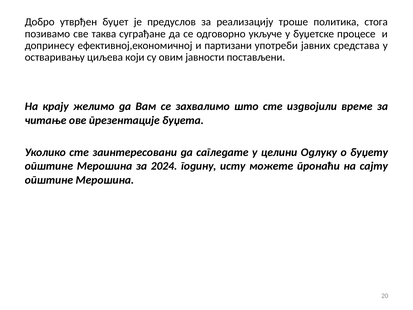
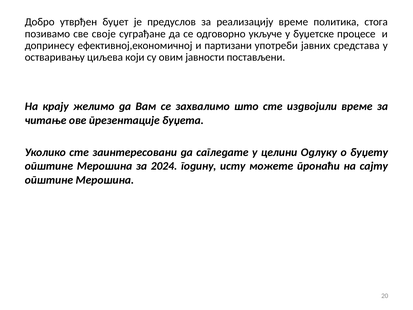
реализацију троше: троше -> време
таква: таква -> своје
